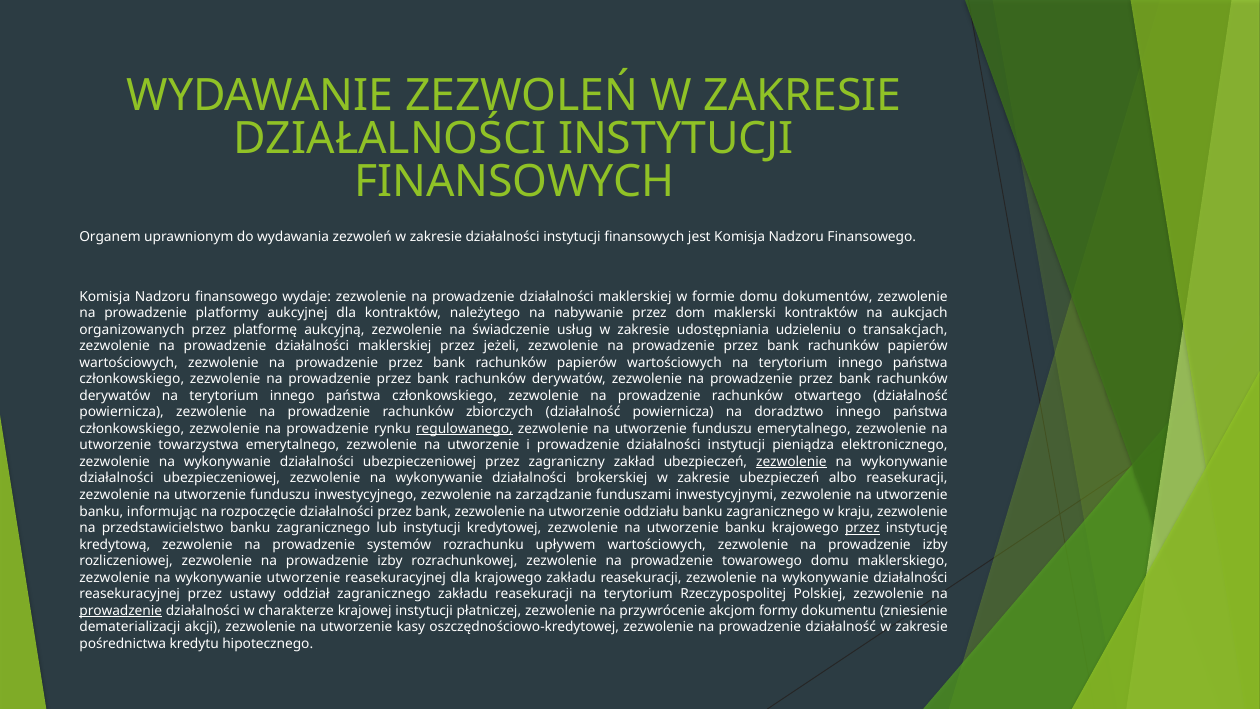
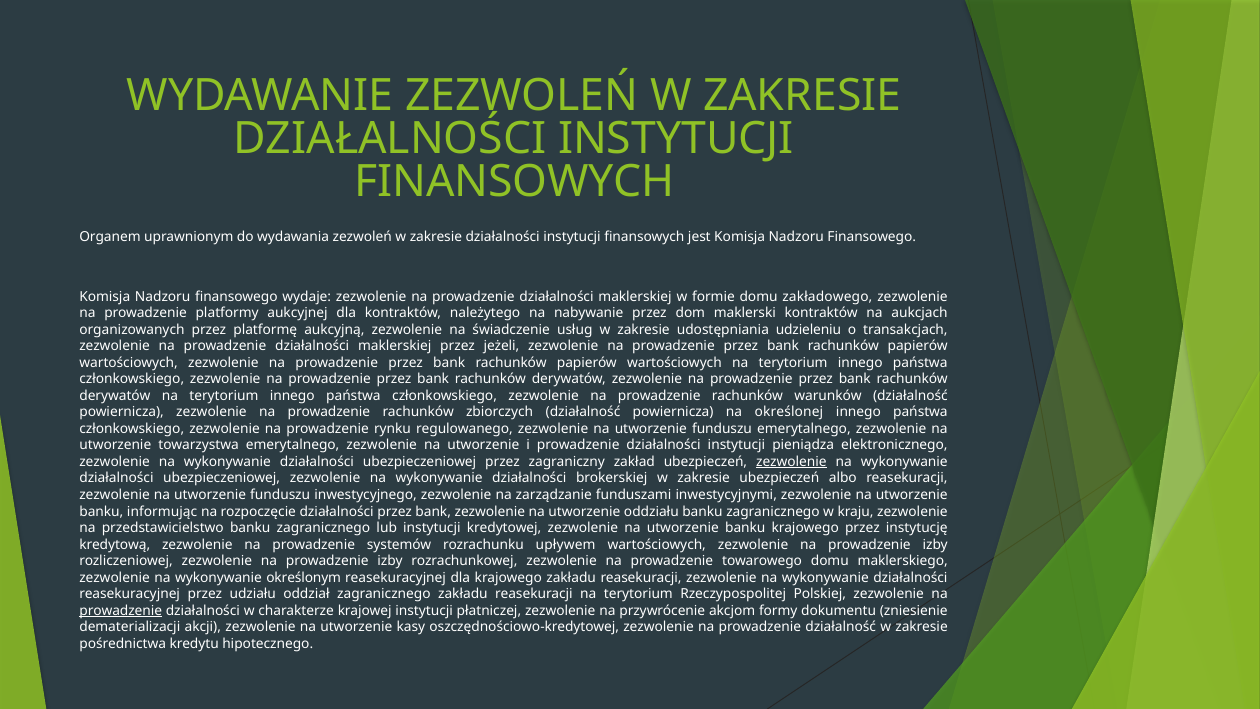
dokumentów: dokumentów -> zakładowego
otwartego: otwartego -> warunków
doradztwo: doradztwo -> określonej
regulowanego underline: present -> none
przez at (862, 528) underline: present -> none
wykonywanie utworzenie: utworzenie -> określonym
ustawy: ustawy -> udziału
